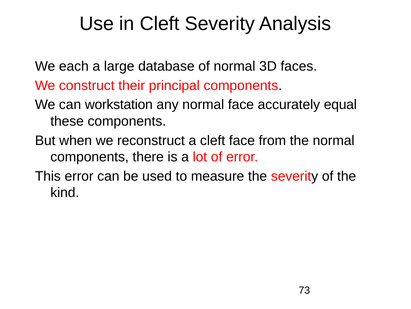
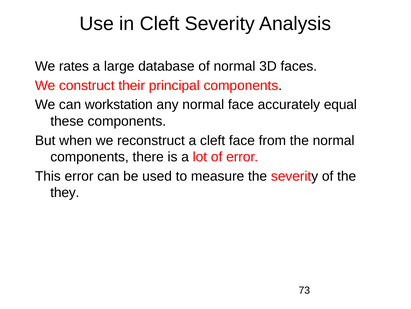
each: each -> rates
kind: kind -> they
